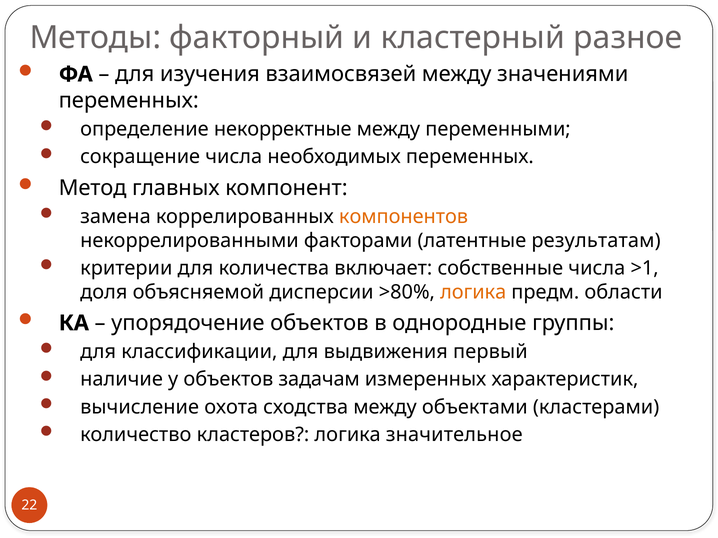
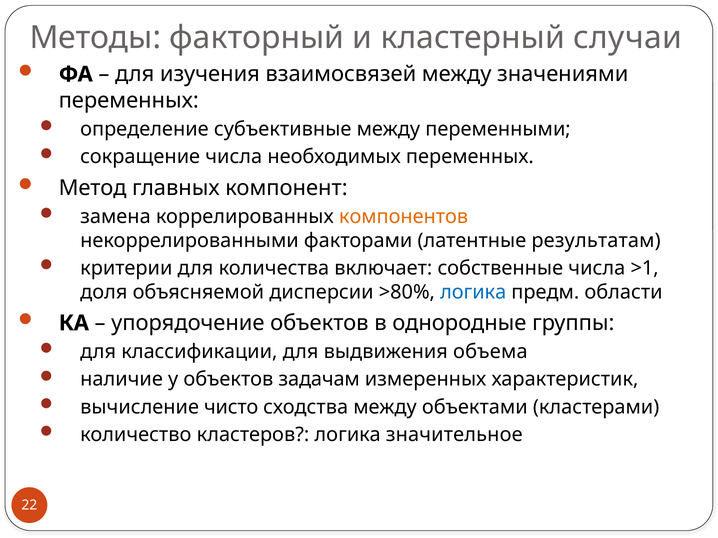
разное: разное -> случаи
некорректные: некорректные -> субъективные
логика at (473, 292) colour: orange -> blue
первый: первый -> объема
охота: охота -> чисто
